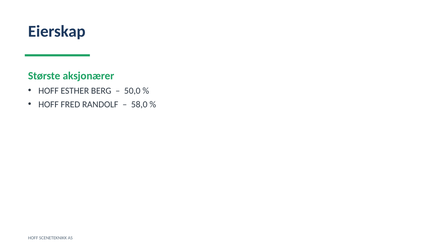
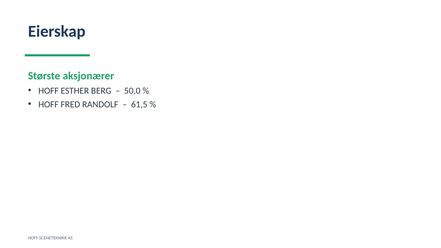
58,0: 58,0 -> 61,5
